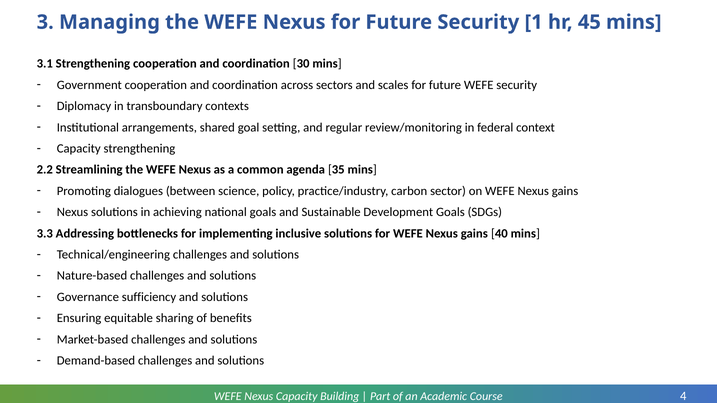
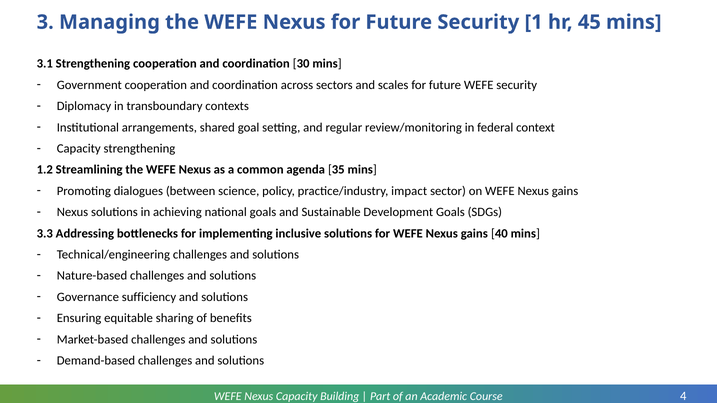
2.2: 2.2 -> 1.2
carbon: carbon -> impact
